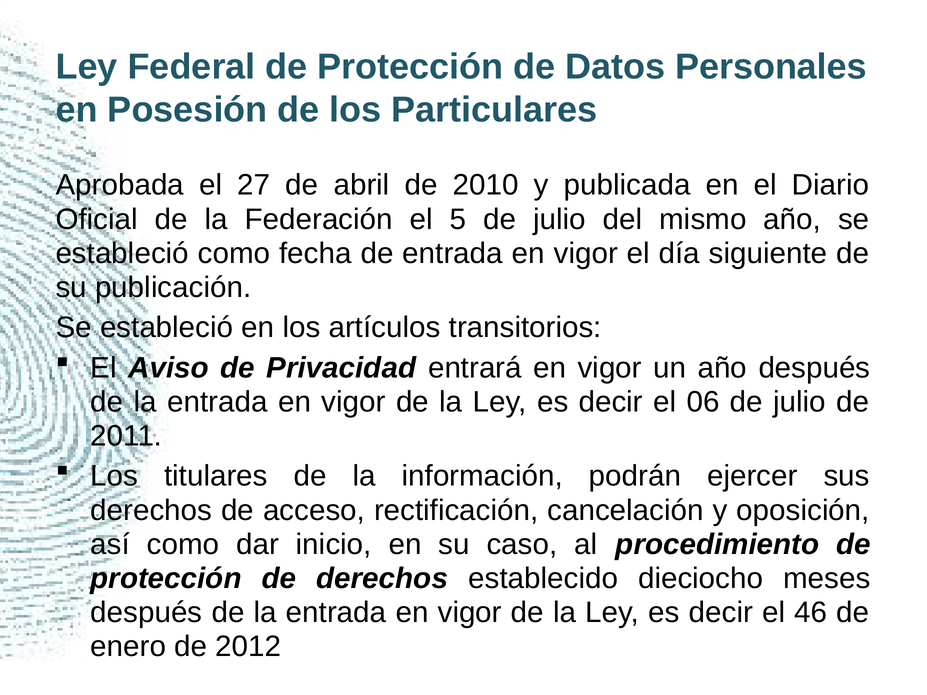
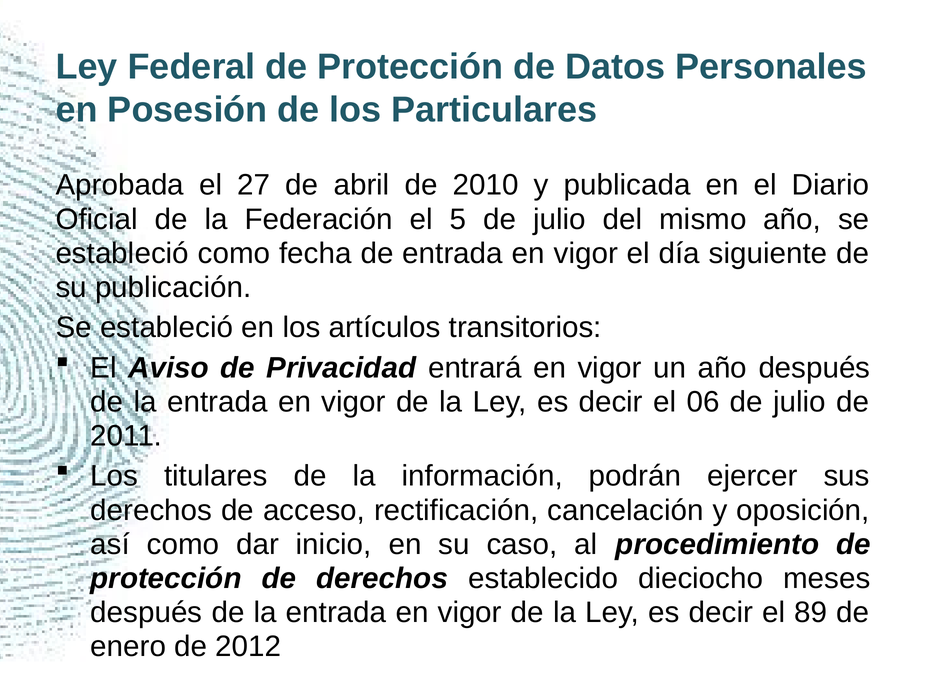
46: 46 -> 89
